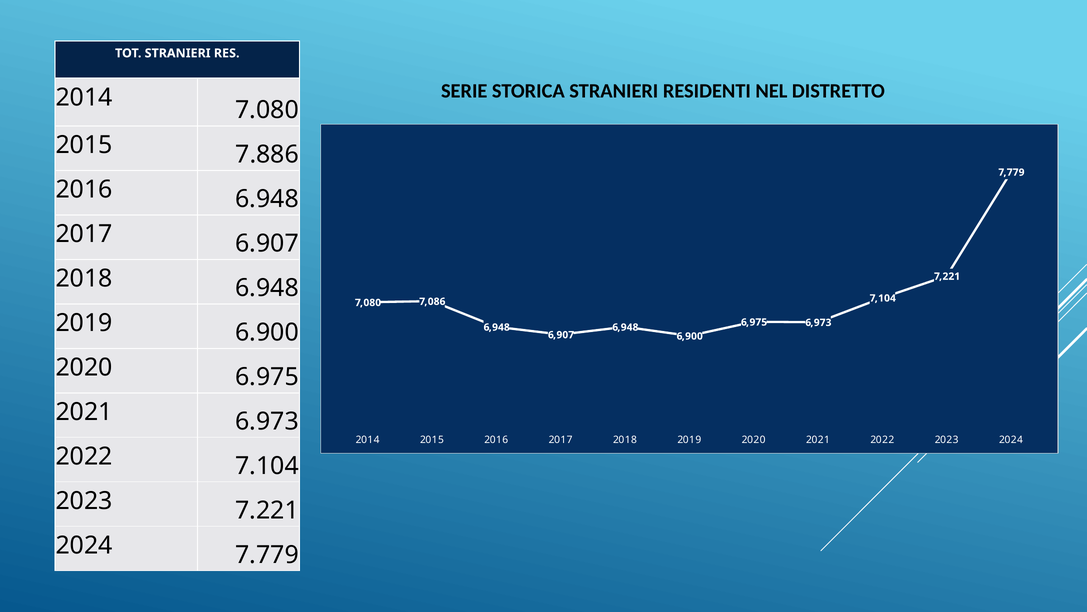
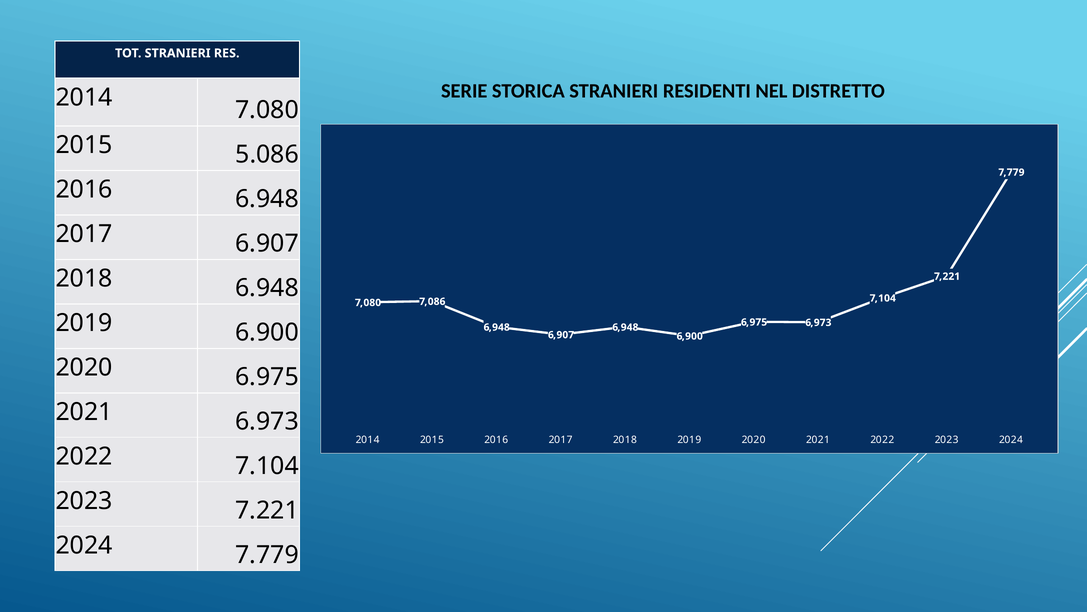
7.886: 7.886 -> 5.086
